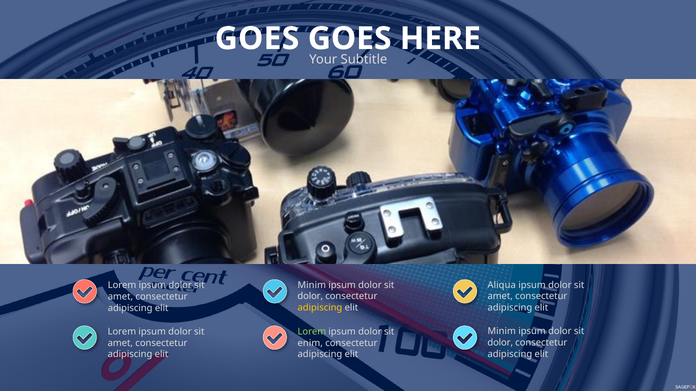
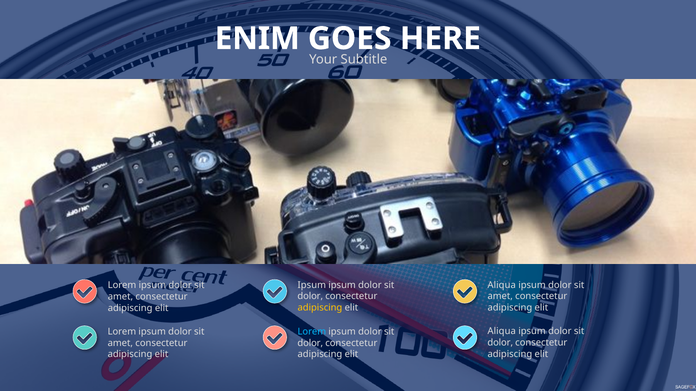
GOES at (257, 39): GOES -> ENIM
Minim at (312, 285): Minim -> Ipsum
Minim at (502, 332): Minim -> Aliqua
Lorem at (312, 332) colour: light green -> light blue
enim at (310, 343): enim -> dolor
